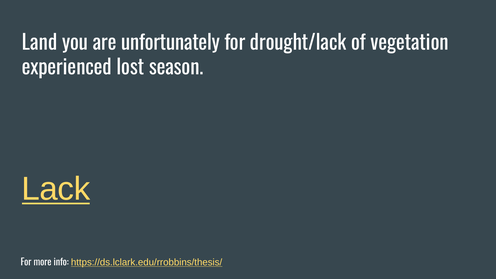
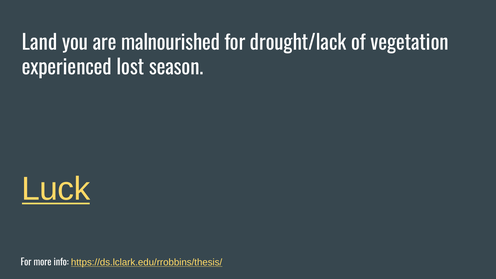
unfortunately: unfortunately -> malnourished
Lack: Lack -> Luck
